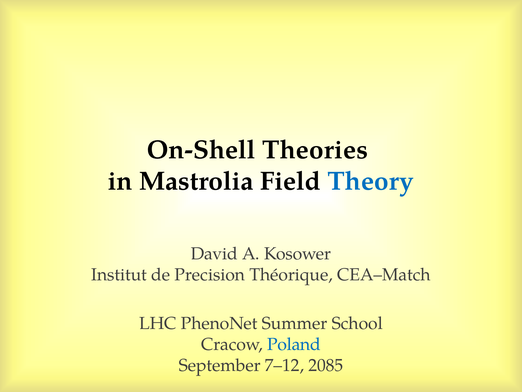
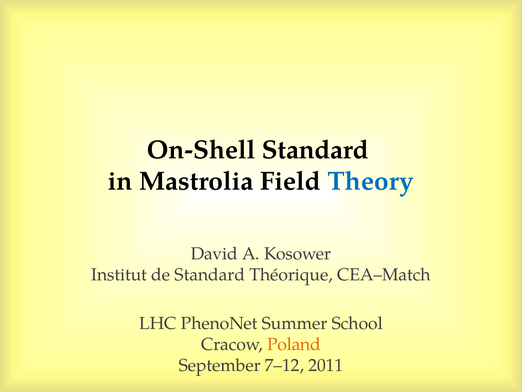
On-Shell Theories: Theories -> Standard
de Precision: Precision -> Standard
Poland colour: blue -> orange
2085: 2085 -> 2011
